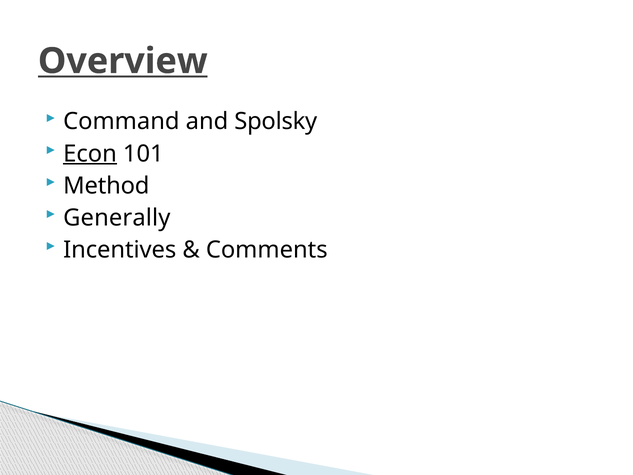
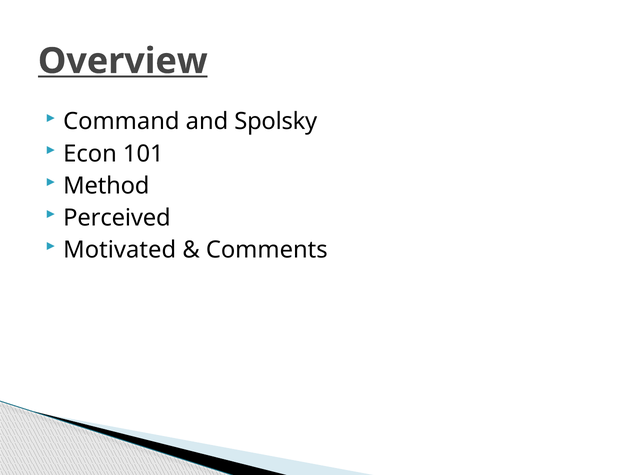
Econ underline: present -> none
Generally: Generally -> Perceived
Incentives: Incentives -> Motivated
